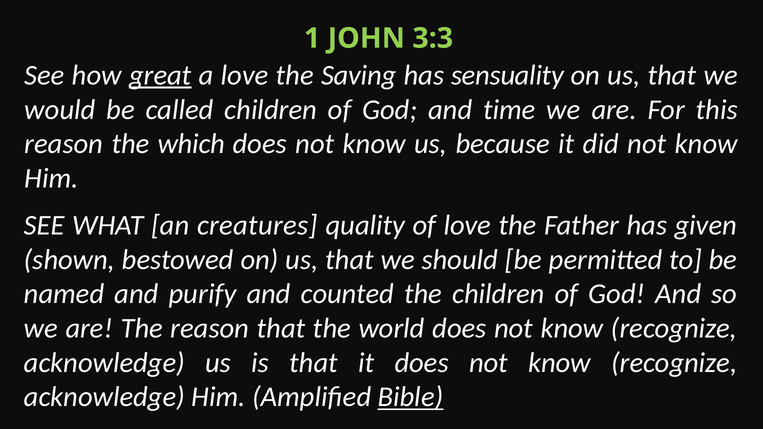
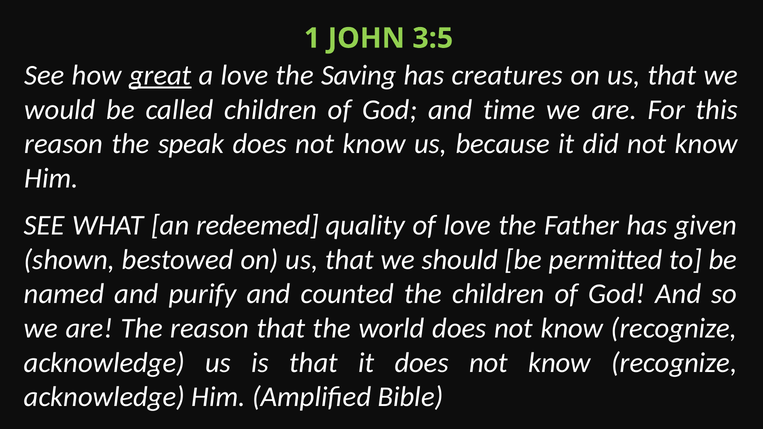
3:3: 3:3 -> 3:5
sensuality: sensuality -> creatures
which: which -> speak
creatures: creatures -> redeemed
Bible underline: present -> none
